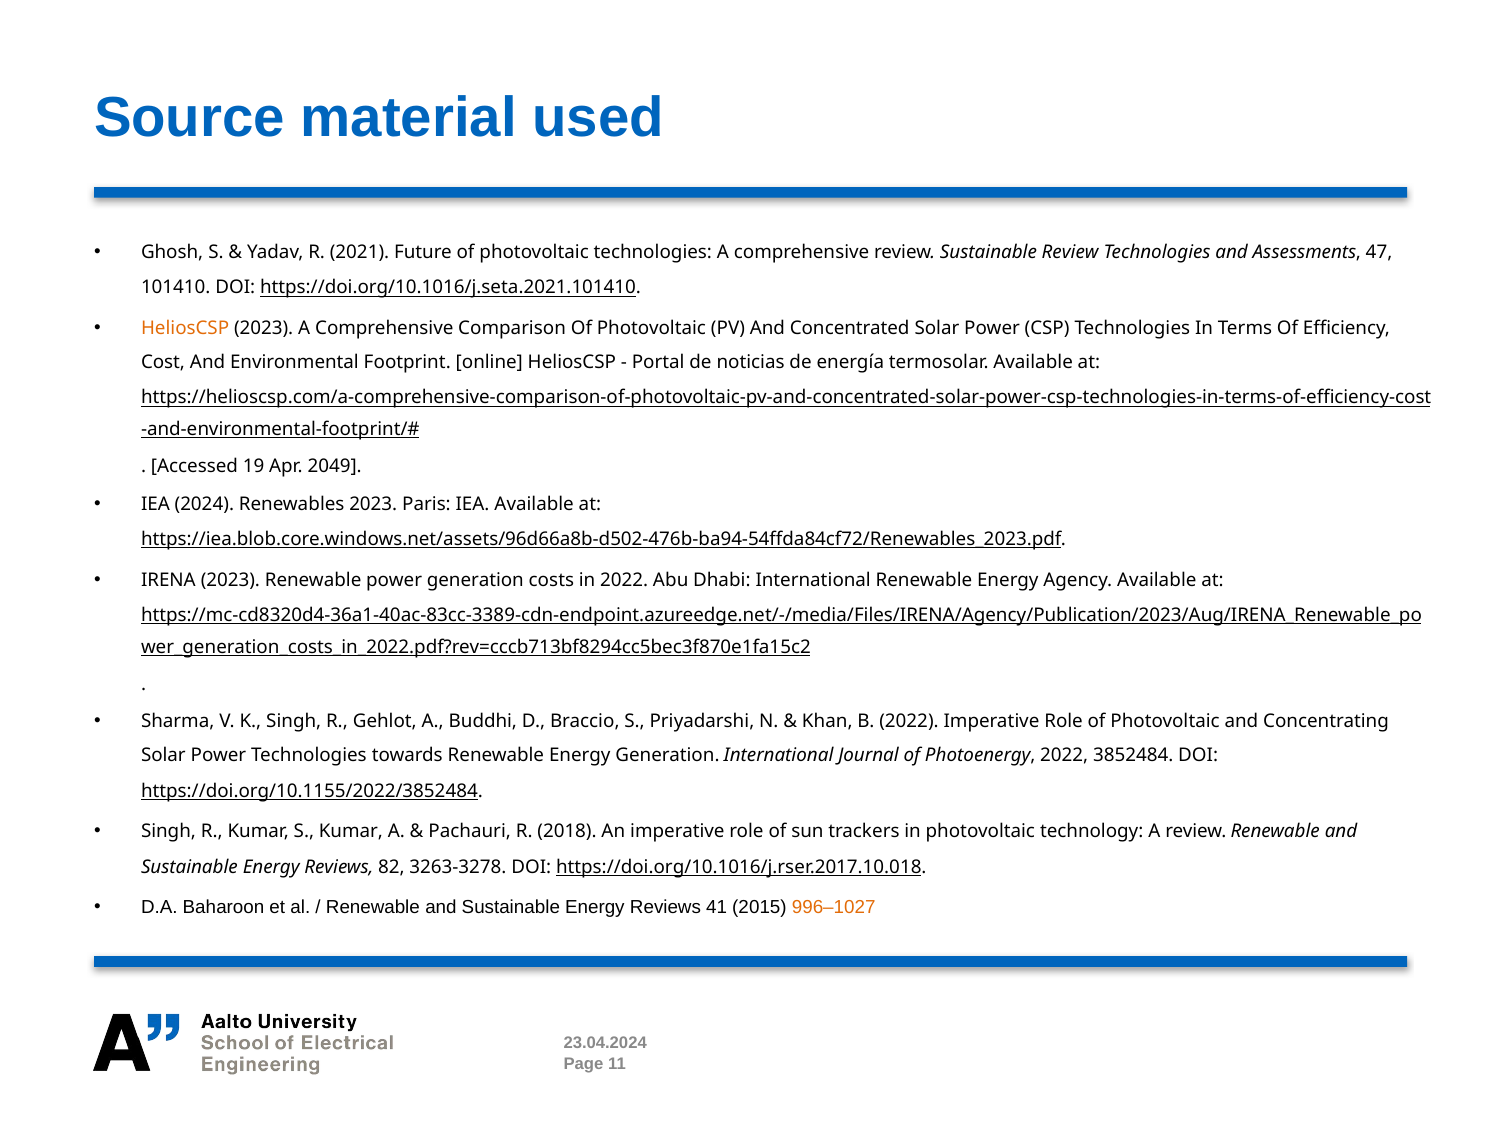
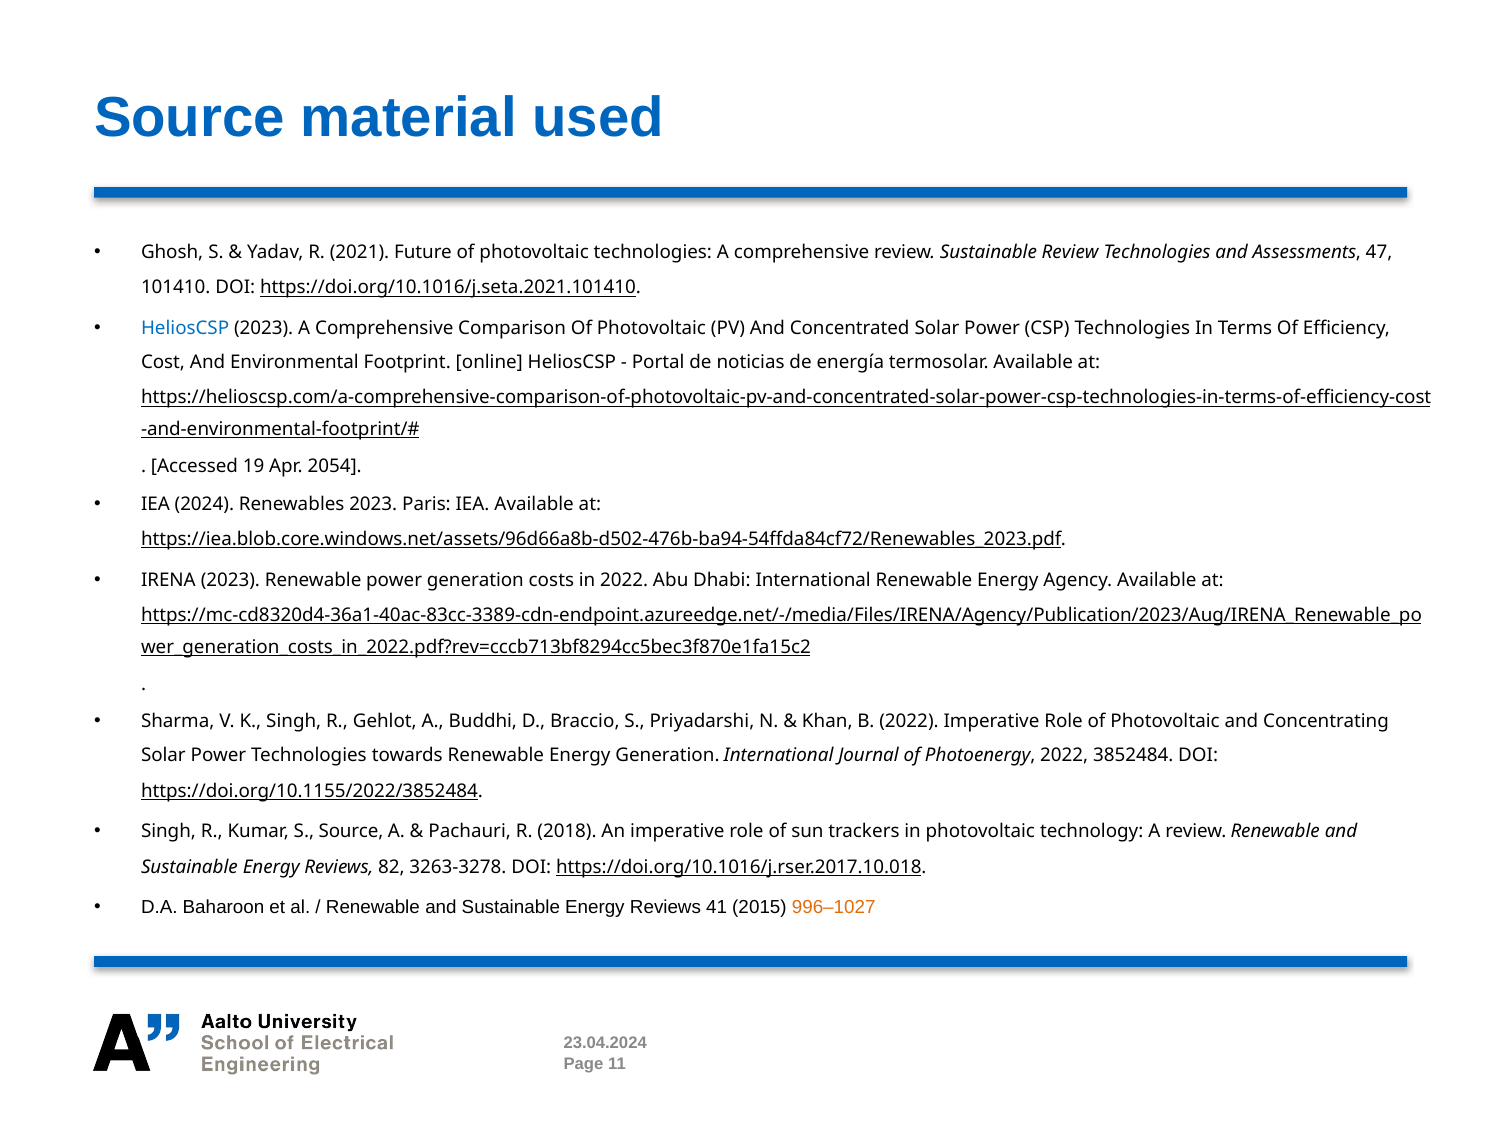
HeliosCSP at (185, 328) colour: orange -> blue
2049: 2049 -> 2054
S Kumar: Kumar -> Source
